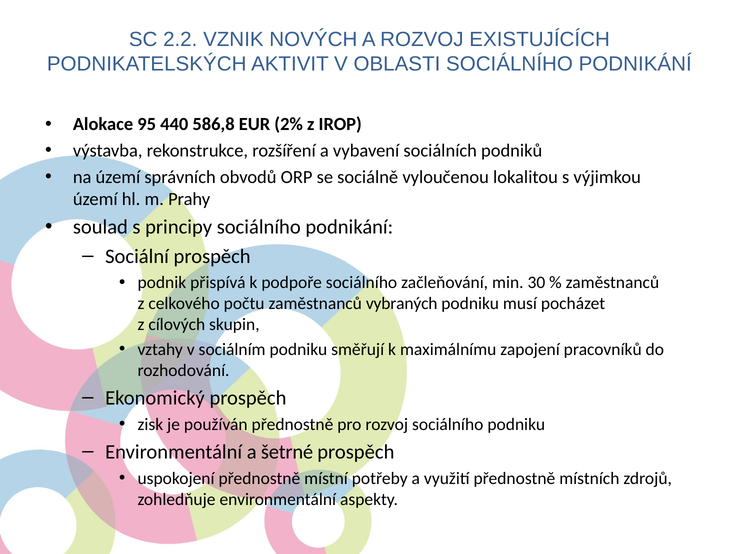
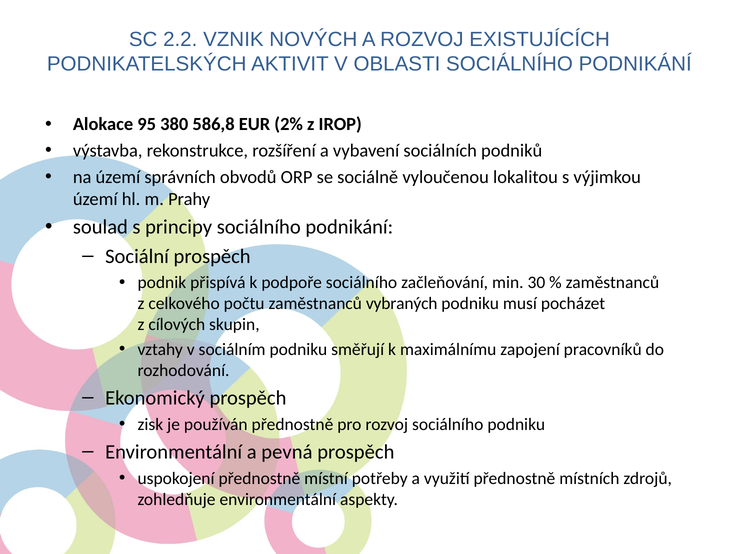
440: 440 -> 380
šetrné: šetrné -> pevná
